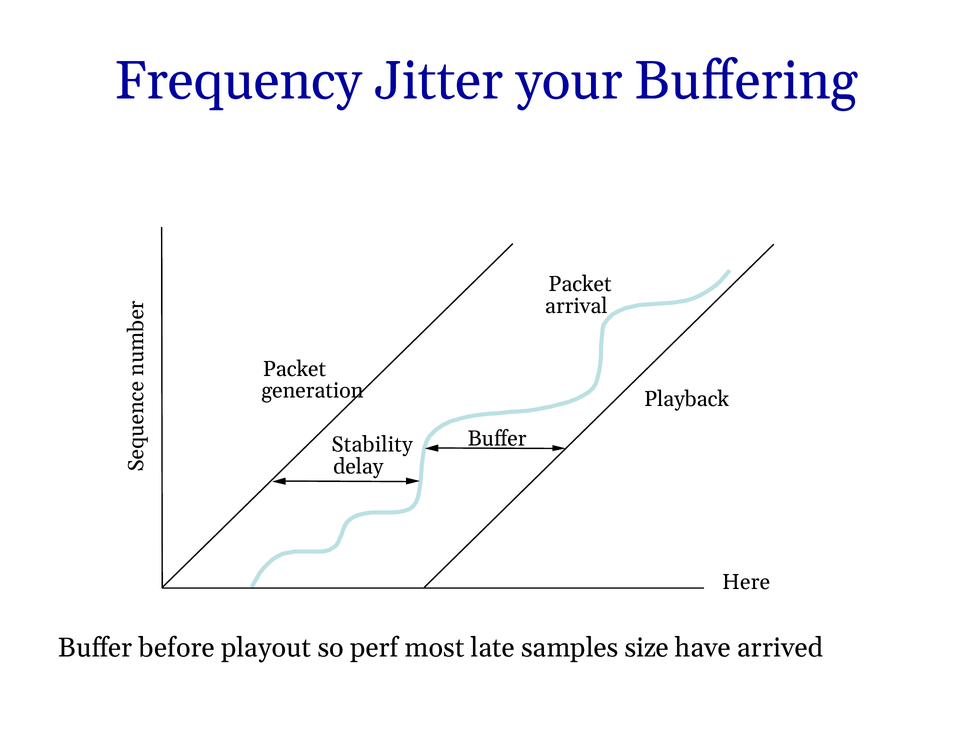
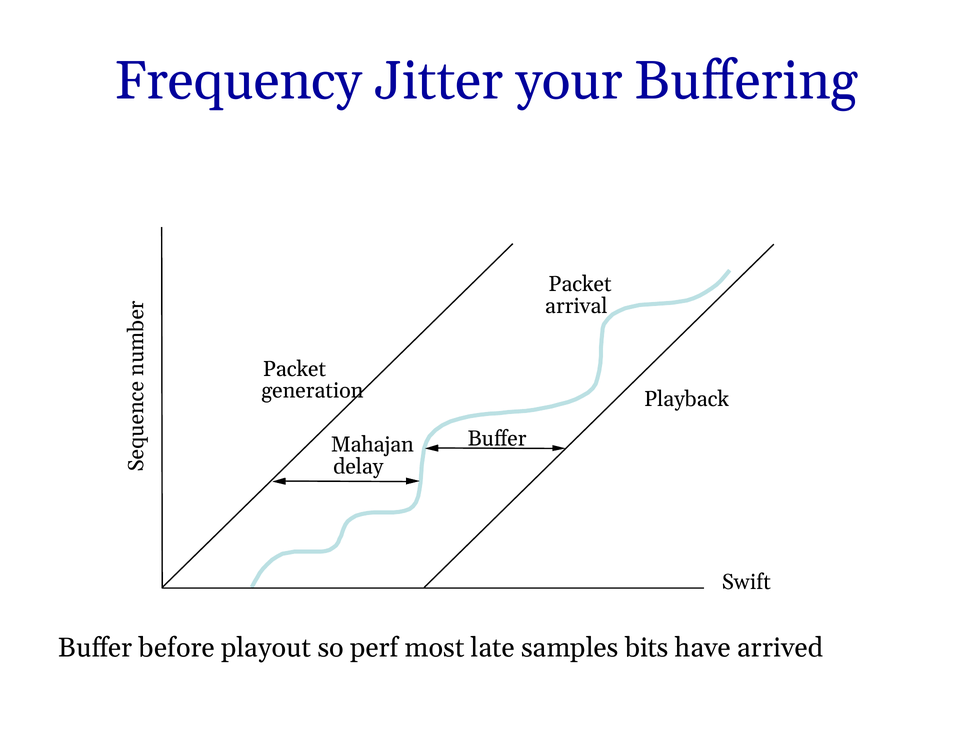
Stability: Stability -> Mahajan
Here: Here -> Swift
size: size -> bits
